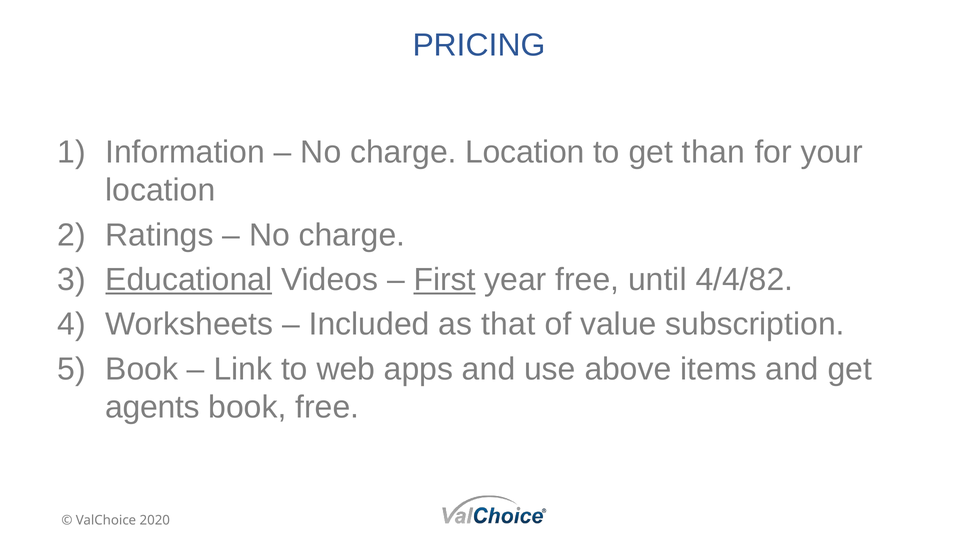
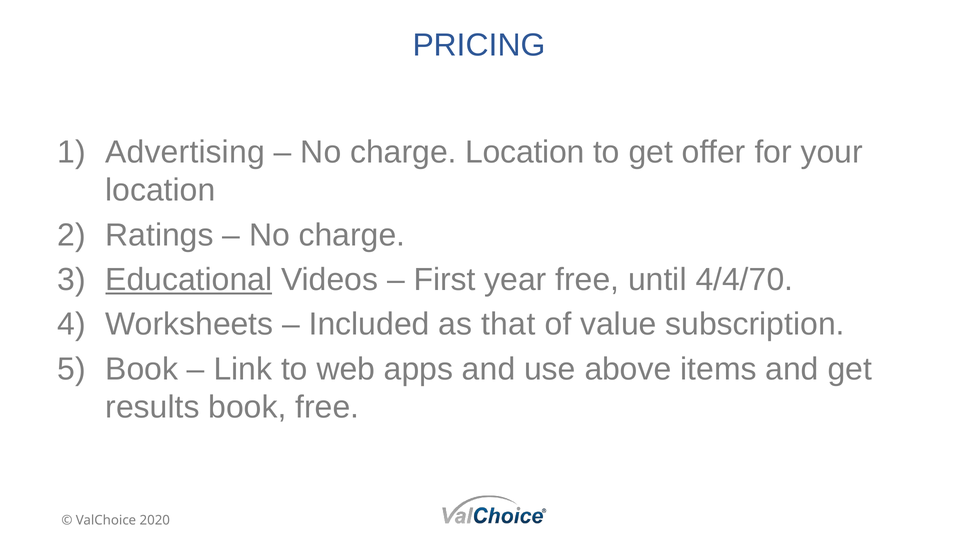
Information: Information -> Advertising
than: than -> offer
First underline: present -> none
4/4/82: 4/4/82 -> 4/4/70
agents: agents -> results
